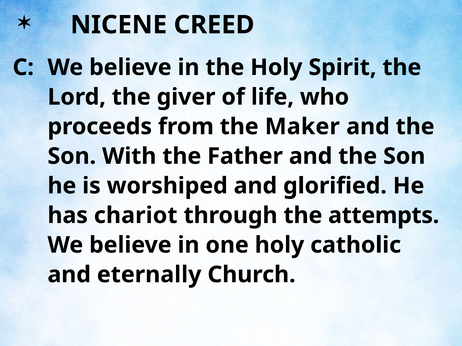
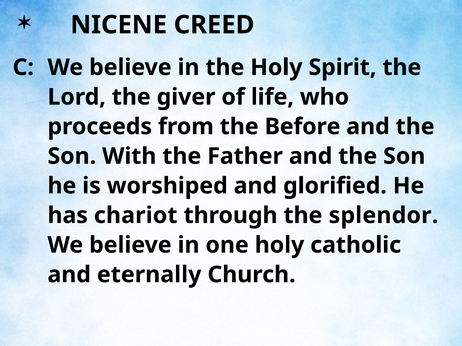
Maker: Maker -> Before
attempts: attempts -> splendor
